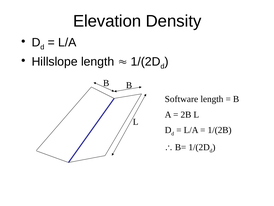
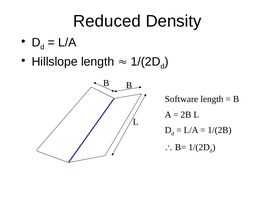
Elevation: Elevation -> Reduced
